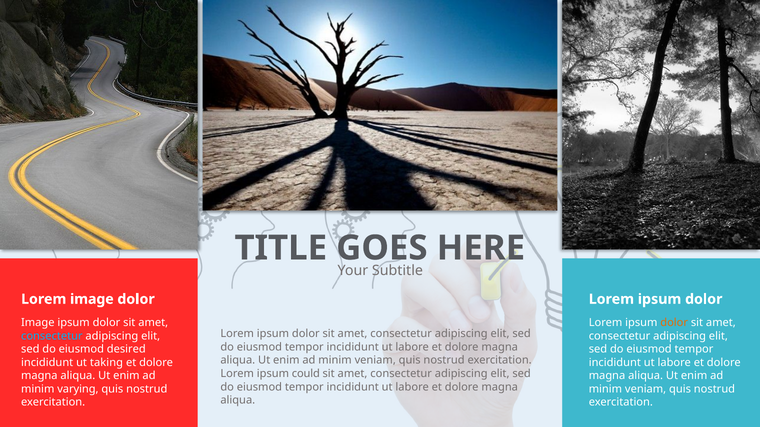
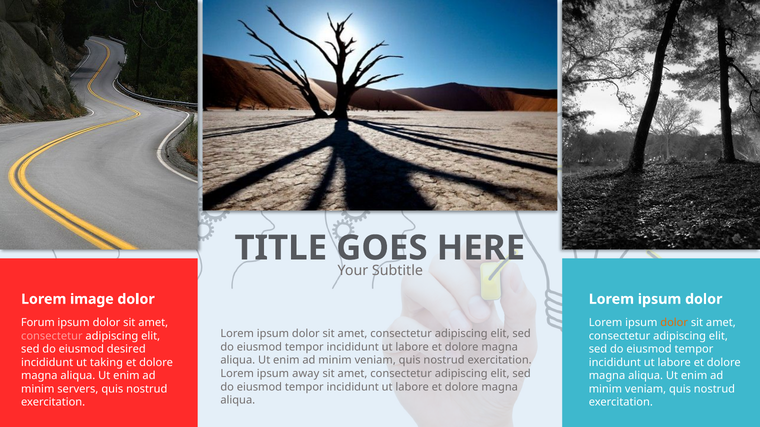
Image at (38, 323): Image -> Forum
consectetur at (52, 336) colour: light blue -> pink
could: could -> away
varying: varying -> servers
